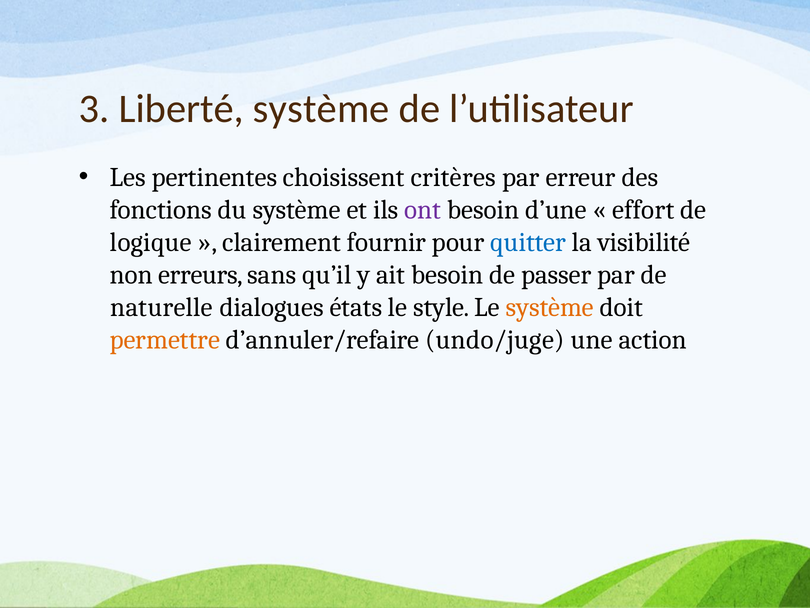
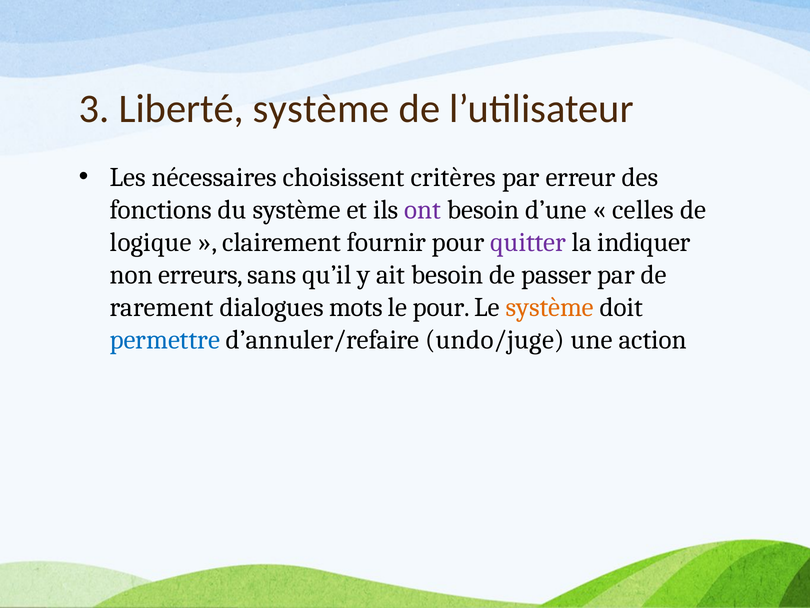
pertinentes: pertinentes -> nécessaires
effort: effort -> celles
quitter colour: blue -> purple
visibilité: visibilité -> indiquer
naturelle: naturelle -> rarement
états: états -> mots
le style: style -> pour
permettre colour: orange -> blue
